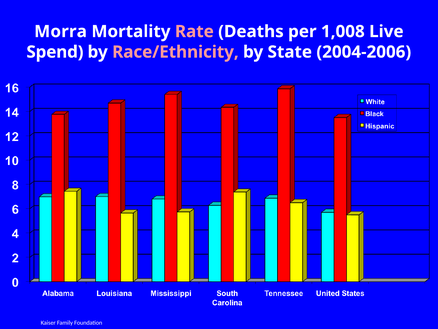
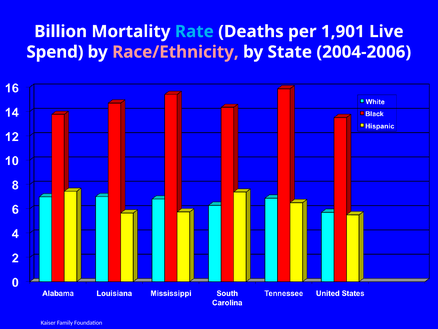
Morra: Morra -> Billion
Rate colour: pink -> light blue
1,008: 1,008 -> 1,901
